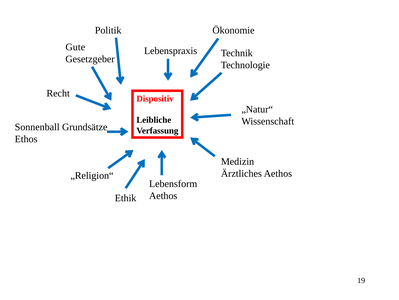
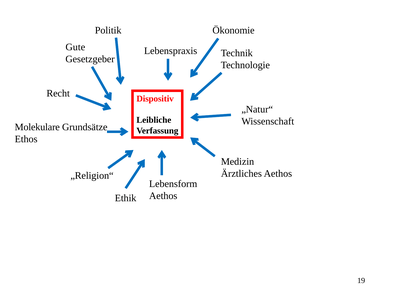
Sonnenball: Sonnenball -> Molekulare
